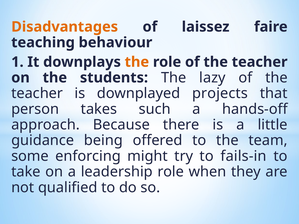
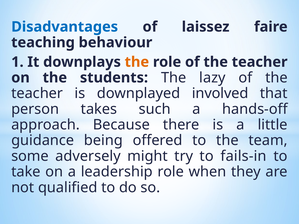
Disadvantages colour: orange -> blue
projects: projects -> involved
enforcing: enforcing -> adversely
